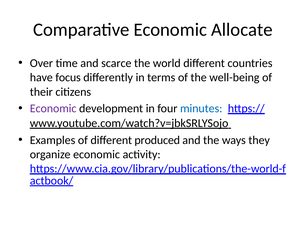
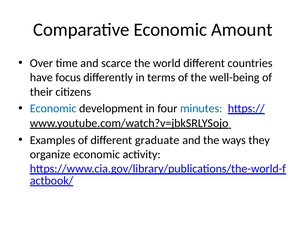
Allocate: Allocate -> Amount
Economic at (53, 108) colour: purple -> blue
produced: produced -> graduate
